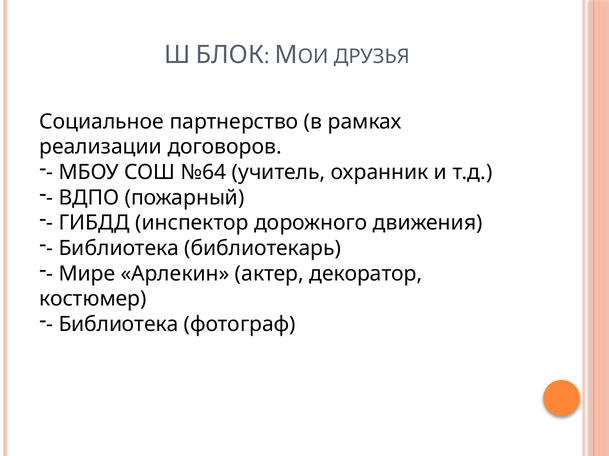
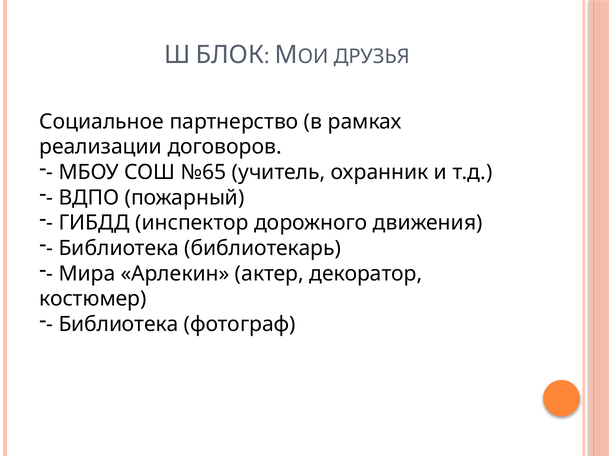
№64: №64 -> №65
Мире: Мире -> Мира
